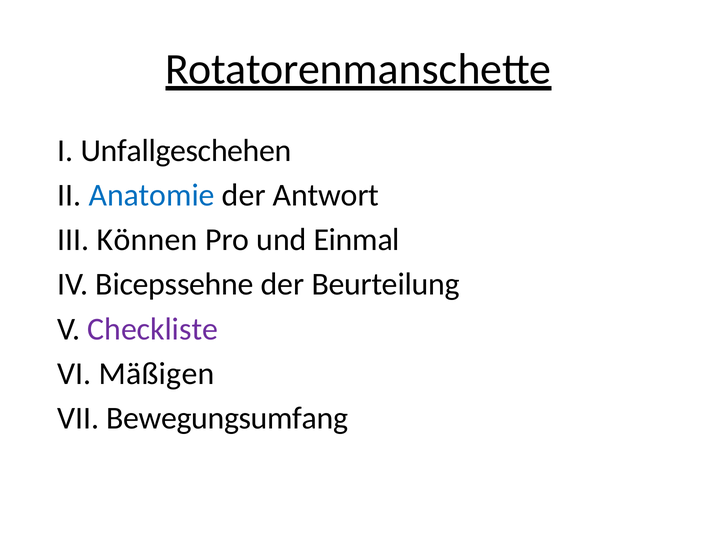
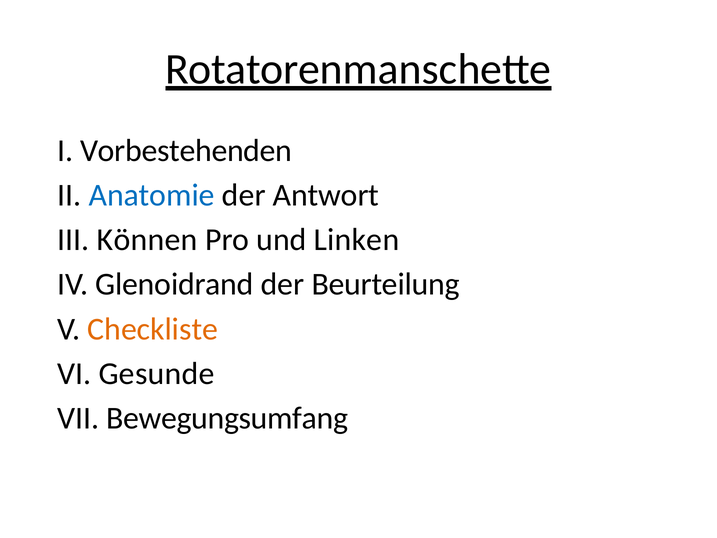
Unfallgeschehen: Unfallgeschehen -> Vorbestehenden
Einmal: Einmal -> Linken
Bicepssehne: Bicepssehne -> Glenoidrand
Checkliste colour: purple -> orange
Mäßigen: Mäßigen -> Gesunde
